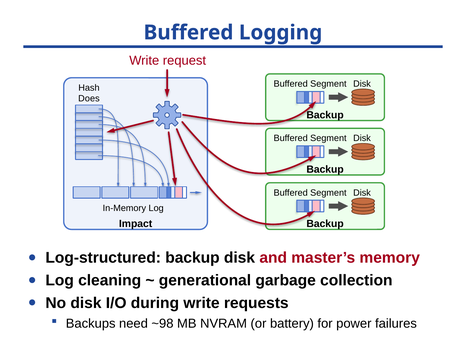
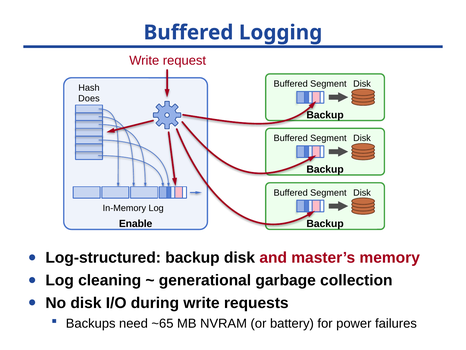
Impact: Impact -> Enable
~98: ~98 -> ~65
